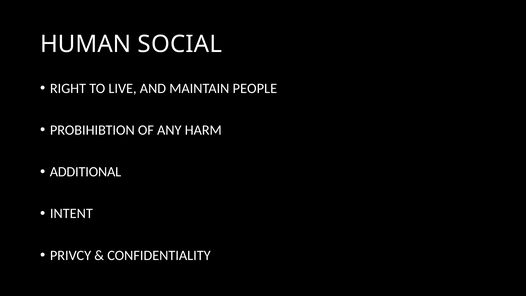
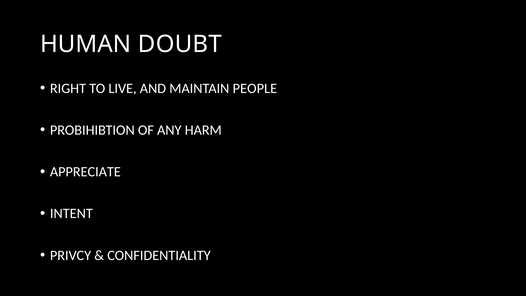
SOCIAL: SOCIAL -> DOUBT
ADDITIONAL: ADDITIONAL -> APPRECIATE
